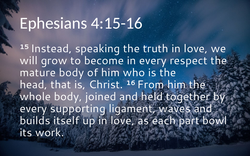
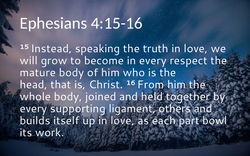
waves: waves -> others
